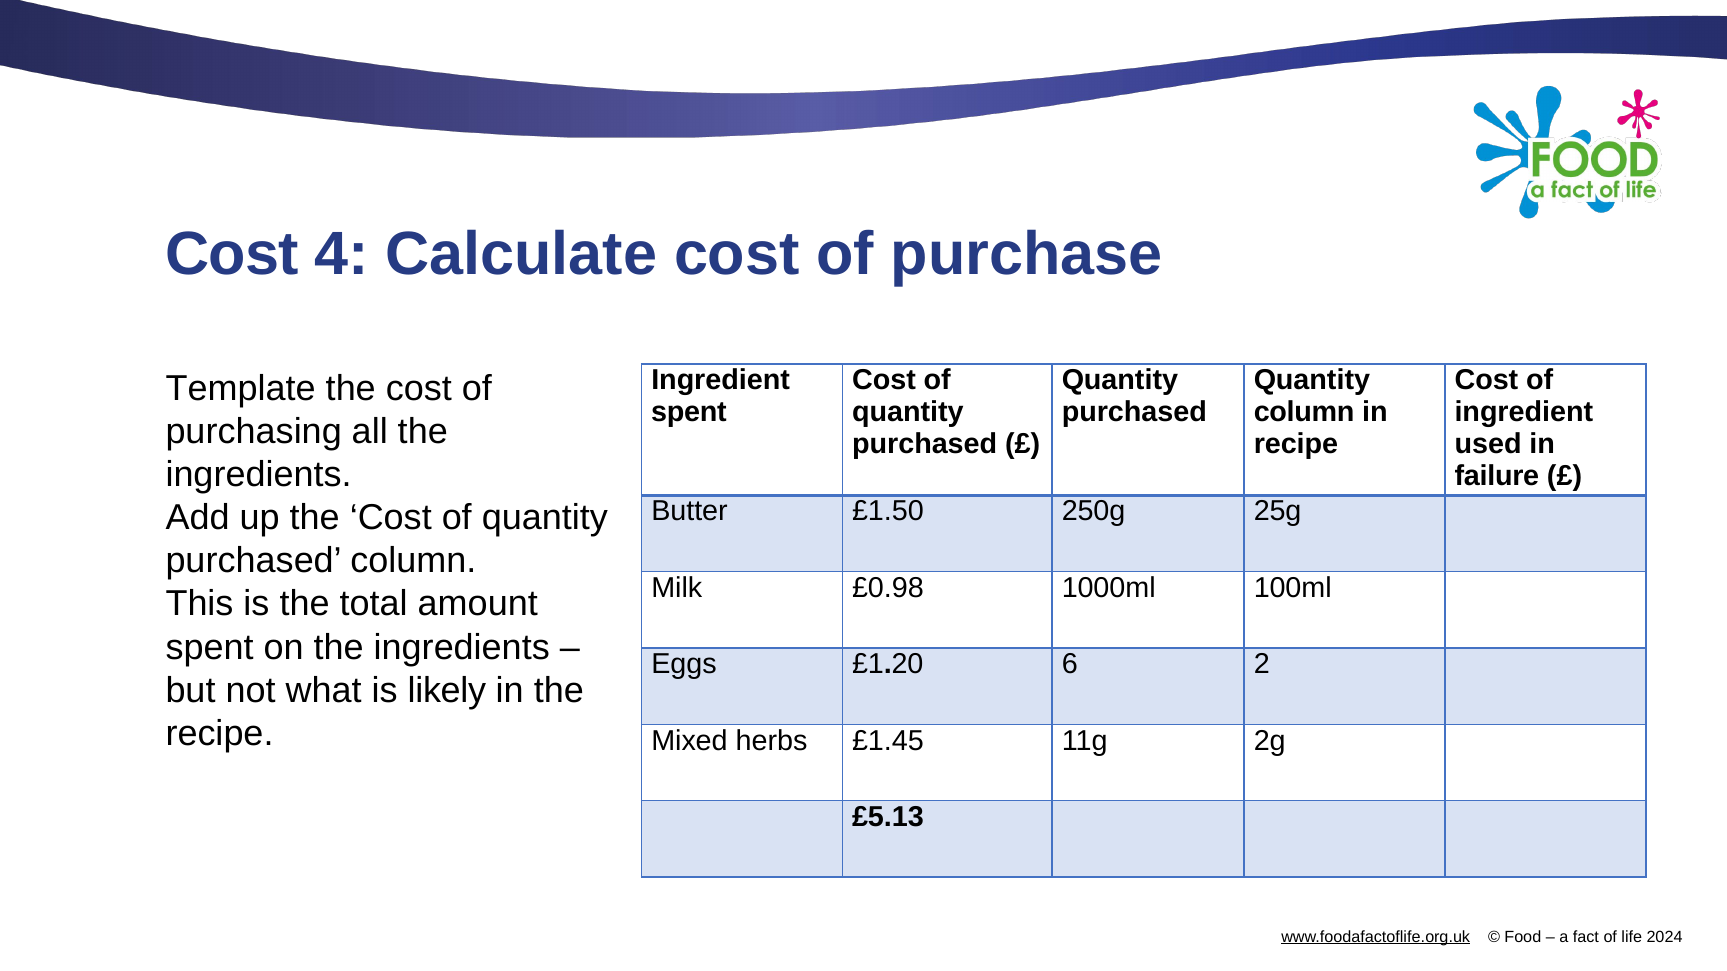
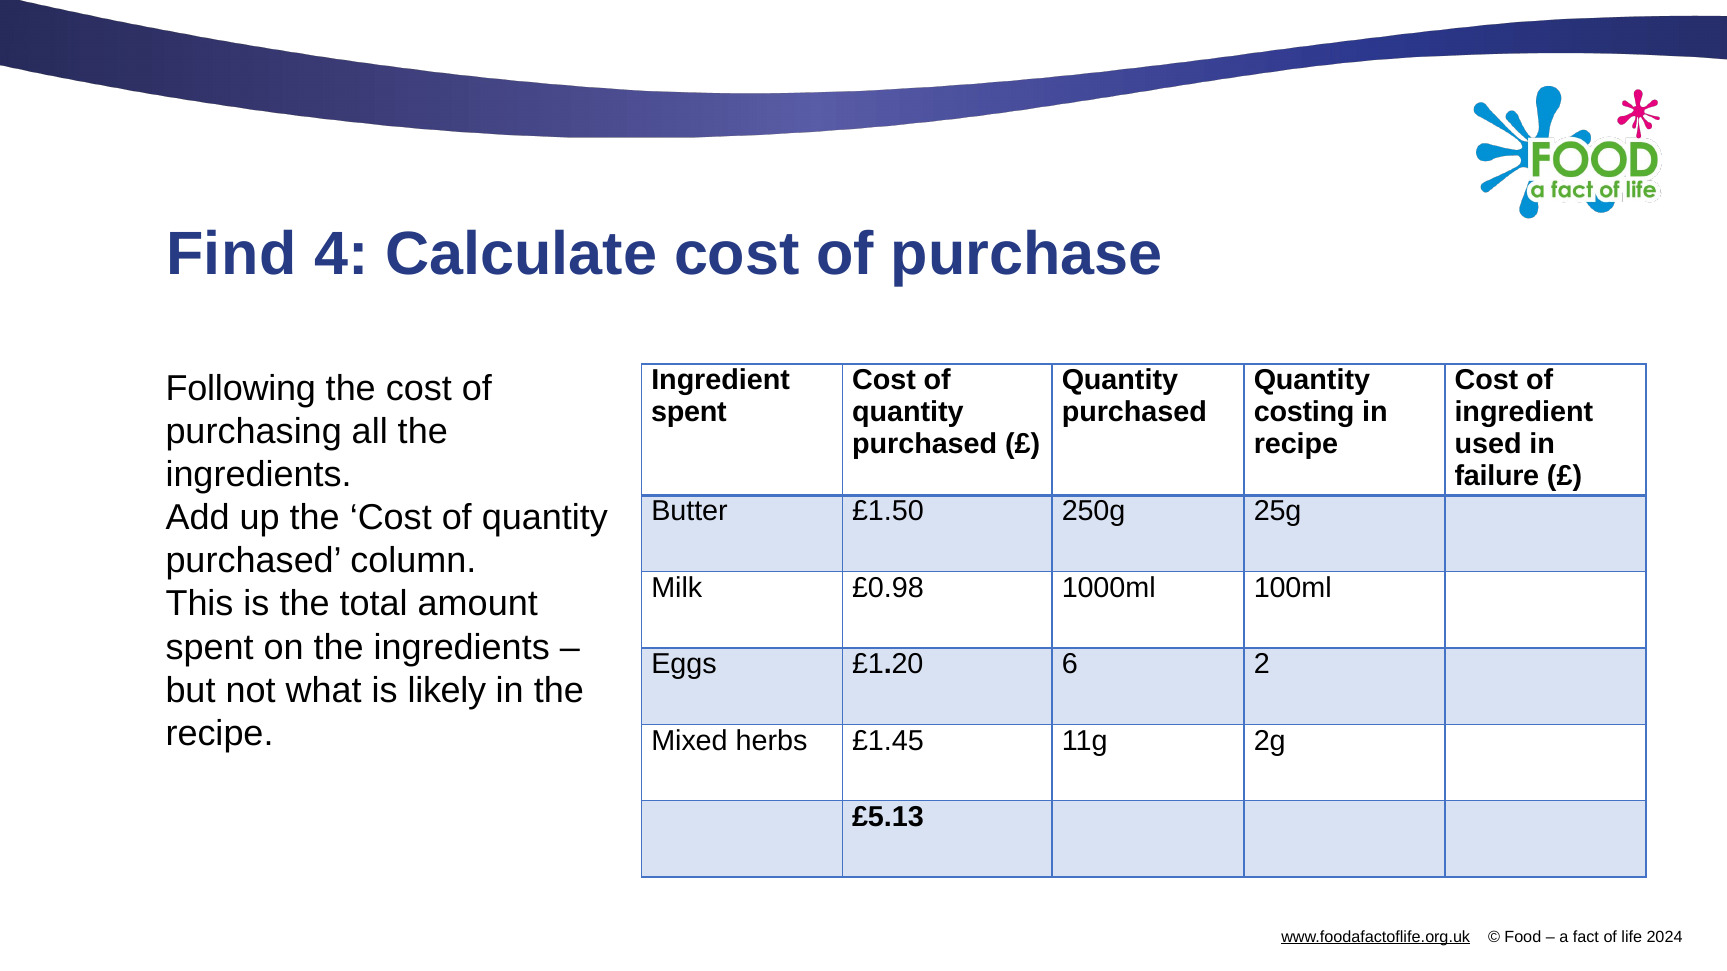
Cost at (232, 254): Cost -> Find
Template: Template -> Following
column at (1304, 413): column -> costing
